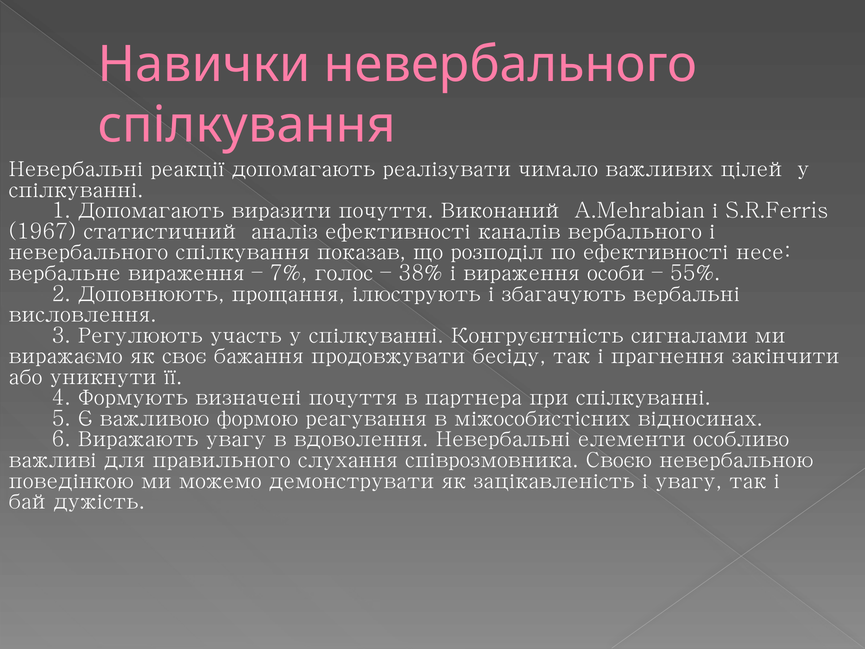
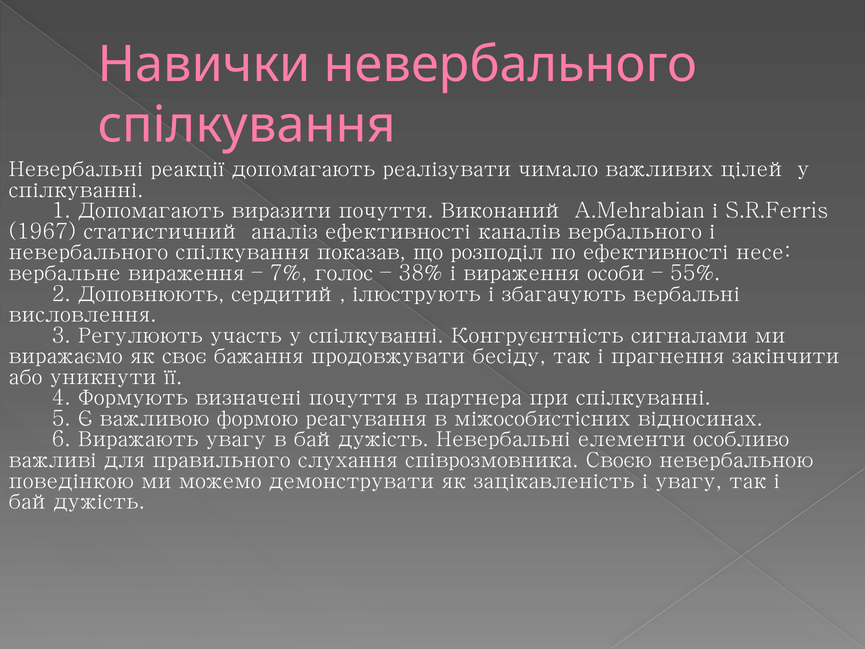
прощання: прощання -> сердитий
в вдоволення: вдоволення -> байдужість
